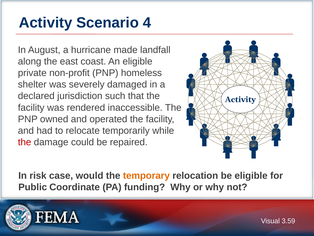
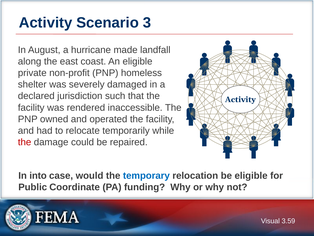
4: 4 -> 3
risk: risk -> into
temporary colour: orange -> blue
